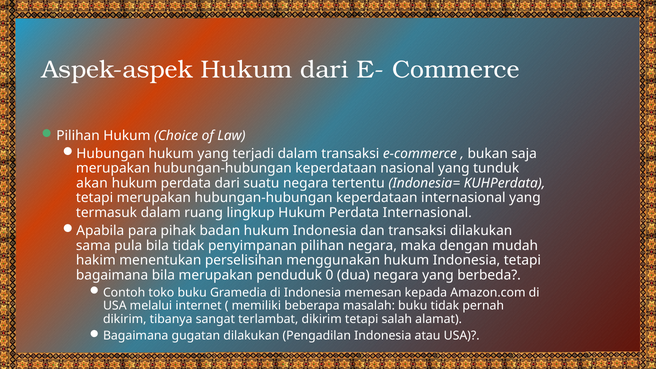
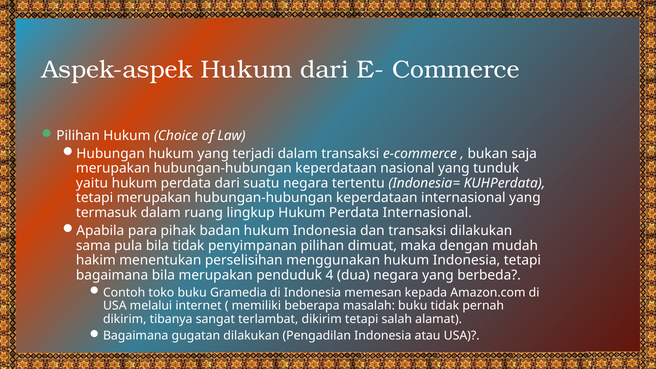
akan: akan -> yaitu
pilihan negara: negara -> dimuat
0: 0 -> 4
